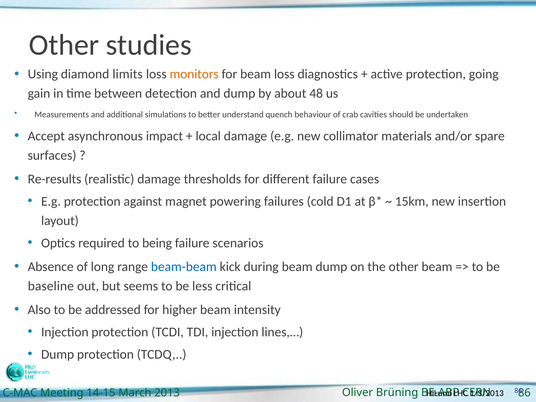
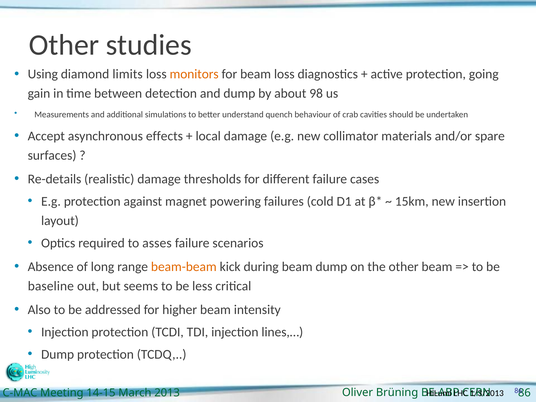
48: 48 -> 98
impact: impact -> effects
Re-results: Re-results -> Re-details
being: being -> asses
beam-beam colour: blue -> orange
